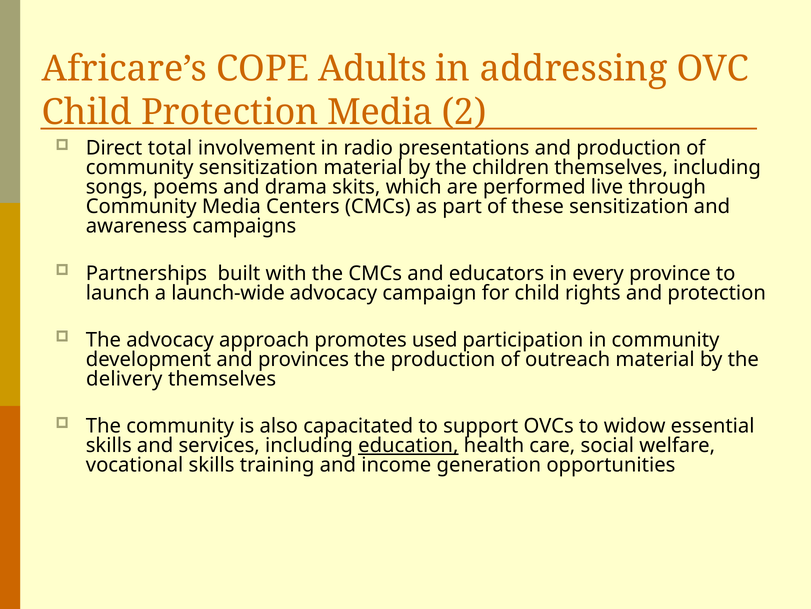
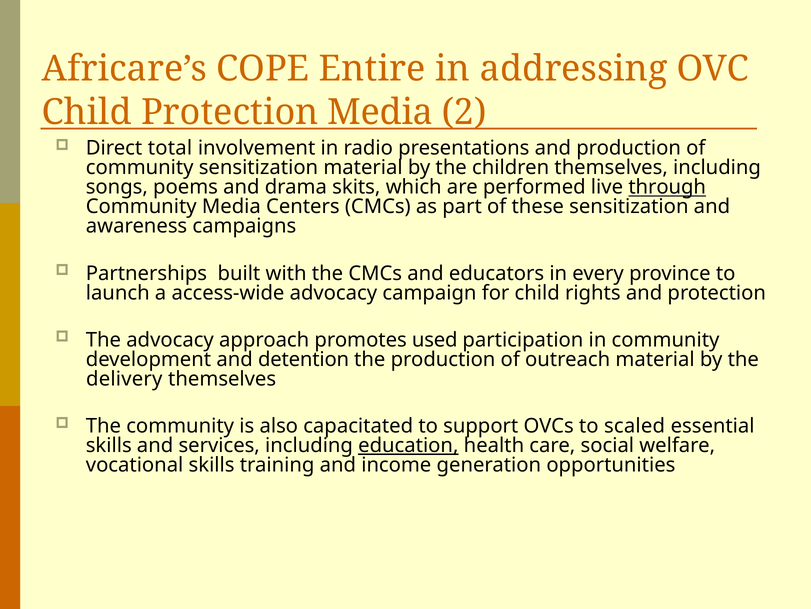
Adults: Adults -> Entire
through underline: none -> present
launch-wide: launch-wide -> access-wide
provinces: provinces -> detention
widow: widow -> scaled
